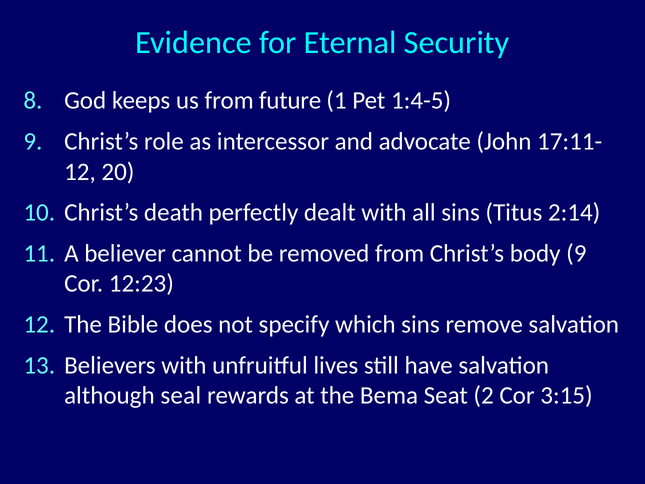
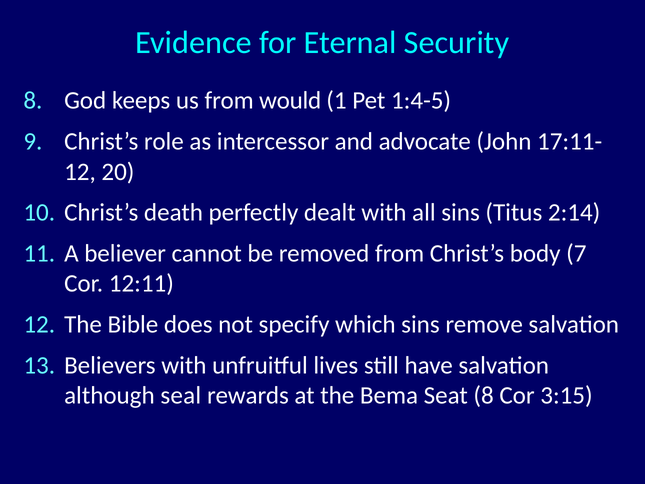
future: future -> would
body 9: 9 -> 7
12:23: 12:23 -> 12:11
Seat 2: 2 -> 8
